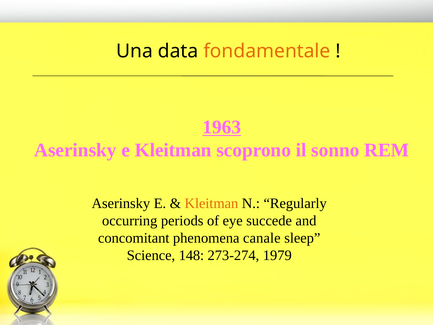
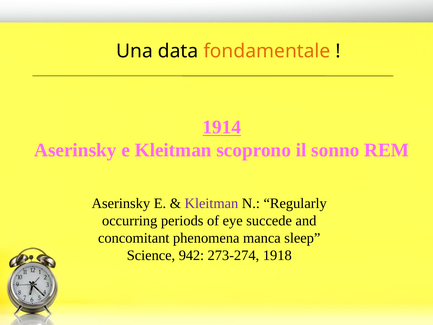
1963: 1963 -> 1914
Kleitman at (211, 203) colour: orange -> purple
canale: canale -> manca
148: 148 -> 942
1979: 1979 -> 1918
